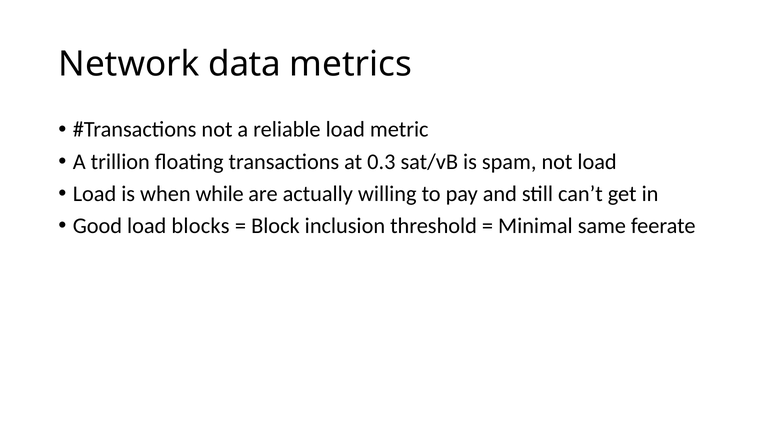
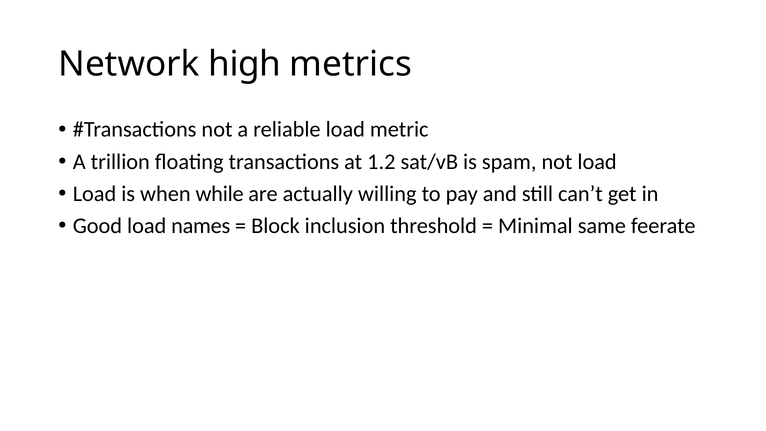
data: data -> high
0.3: 0.3 -> 1.2
blocks: blocks -> names
